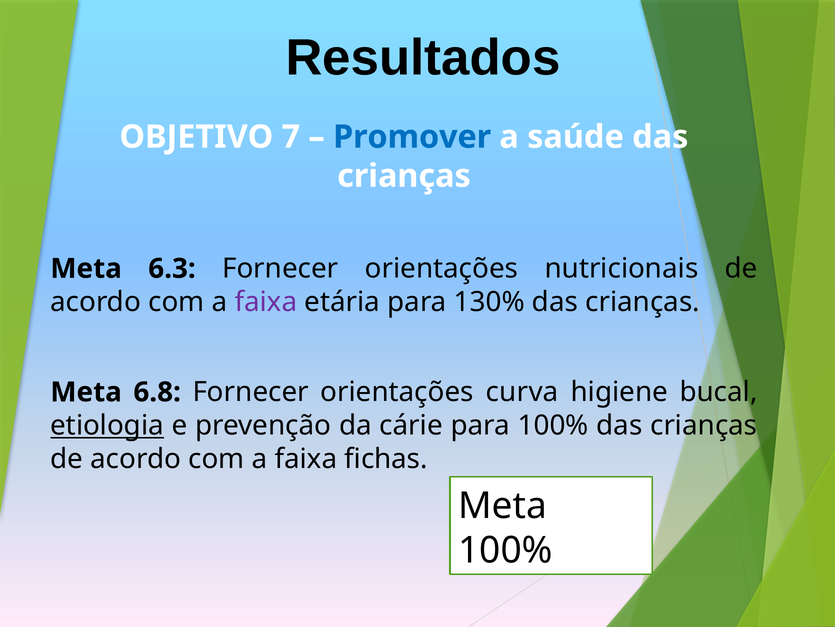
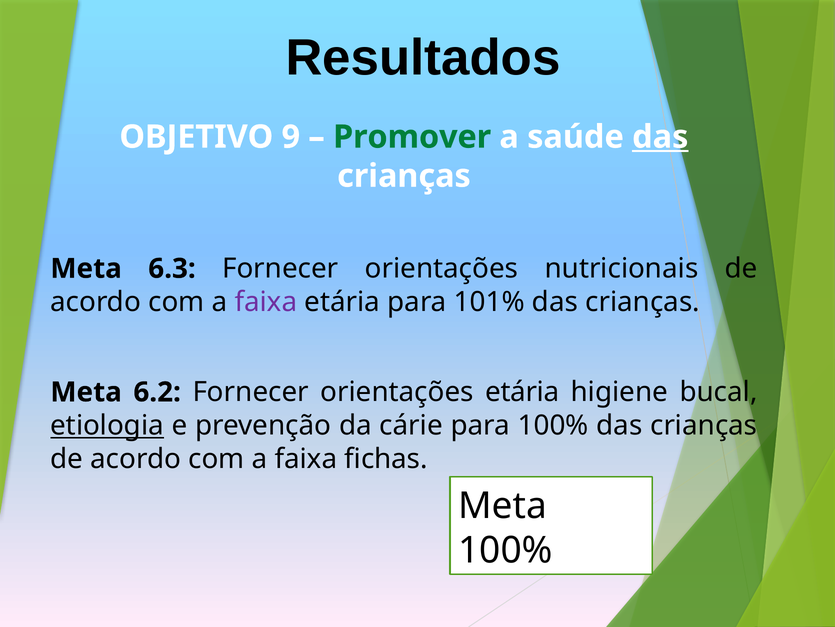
7: 7 -> 9
Promover colour: blue -> green
das at (660, 137) underline: none -> present
130%: 130% -> 101%
6.8: 6.8 -> 6.2
orientações curva: curva -> etária
